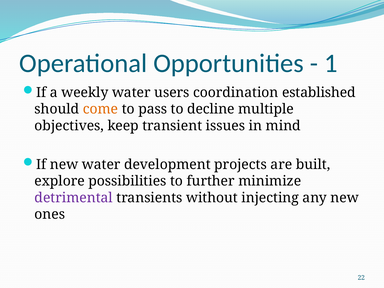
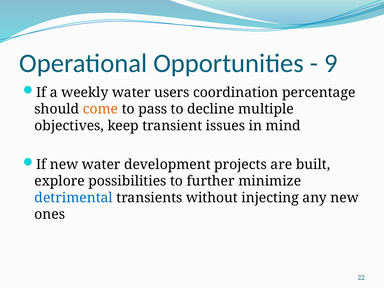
1: 1 -> 9
established: established -> percentage
detrimental colour: purple -> blue
